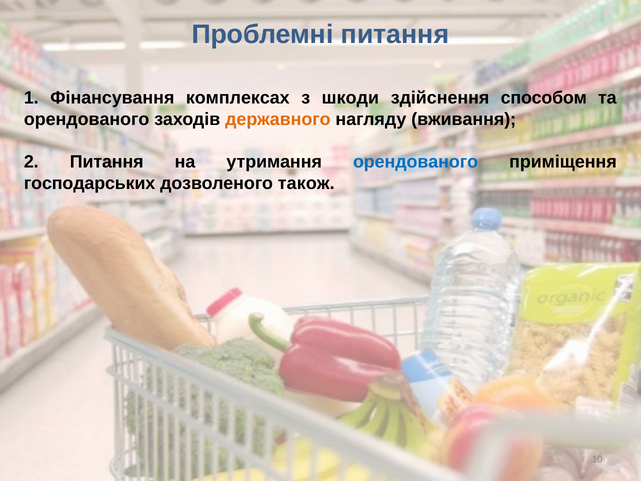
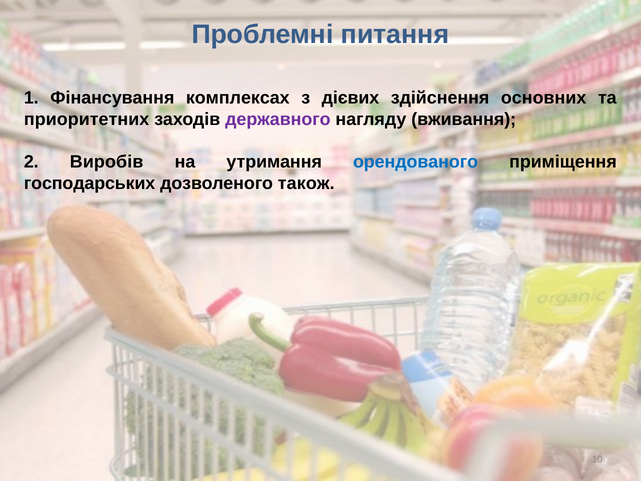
шкоди: шкоди -> дієвих
способом: способом -> основних
орендованого at (87, 119): орендованого -> приоритетних
державного colour: orange -> purple
2 Питання: Питання -> Виробів
